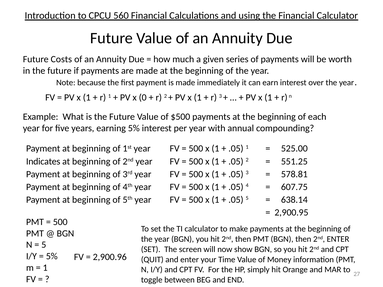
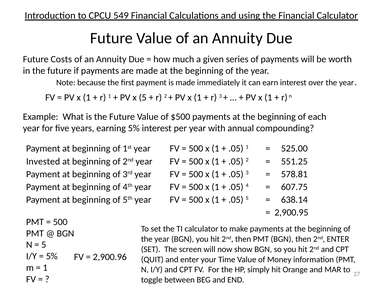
560: 560 -> 549
x 0: 0 -> 5
Indicates: Indicates -> Invested
